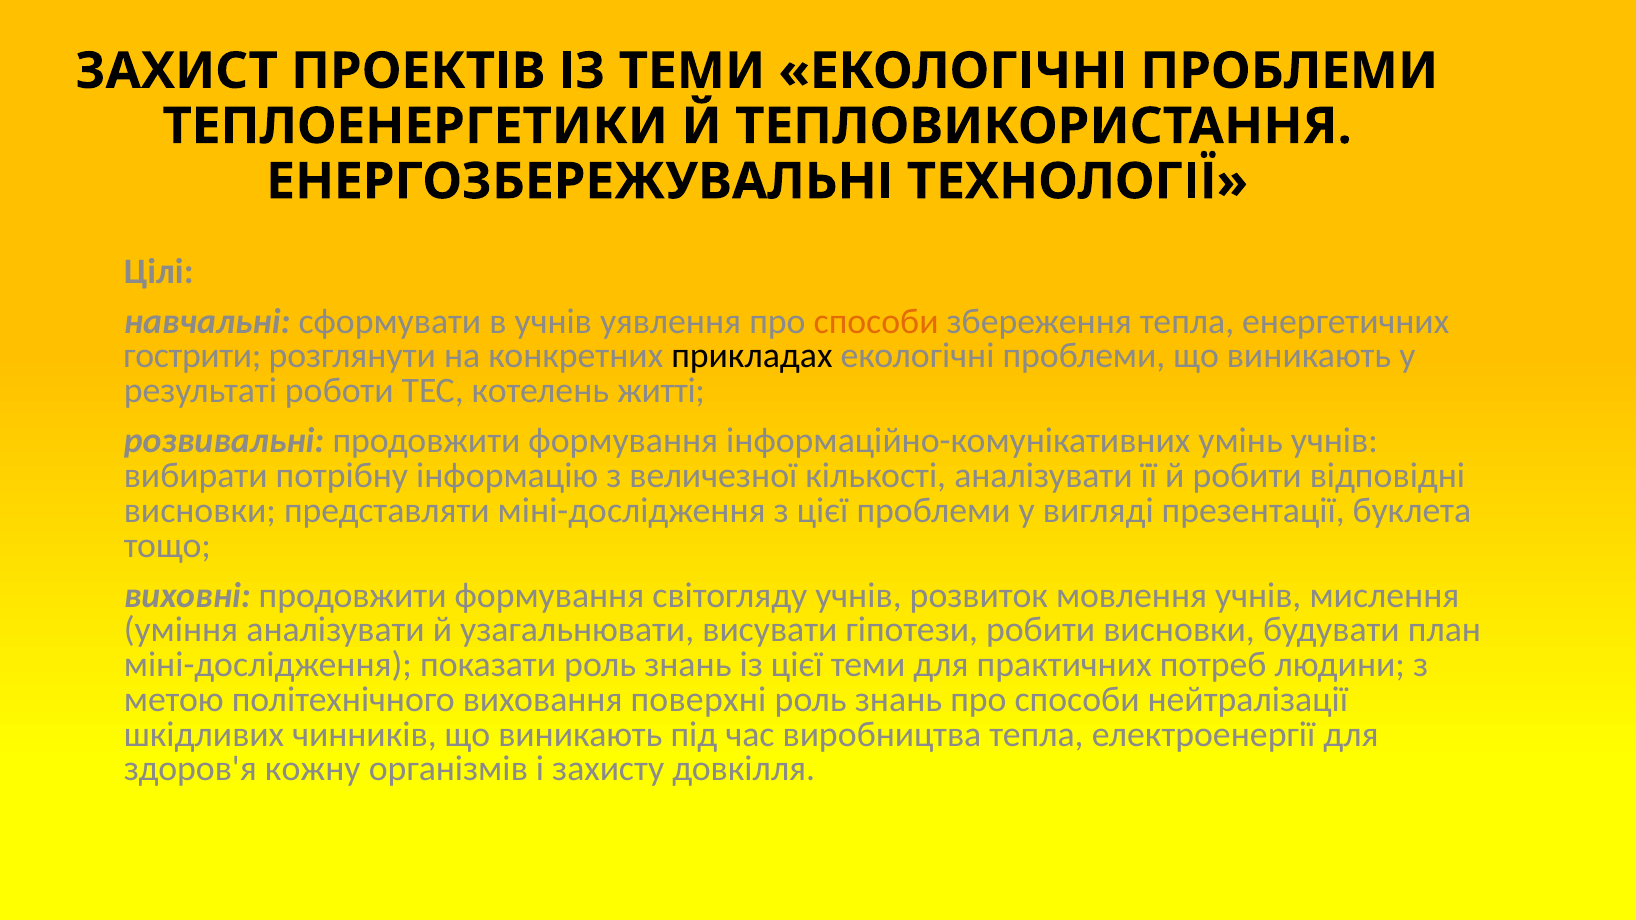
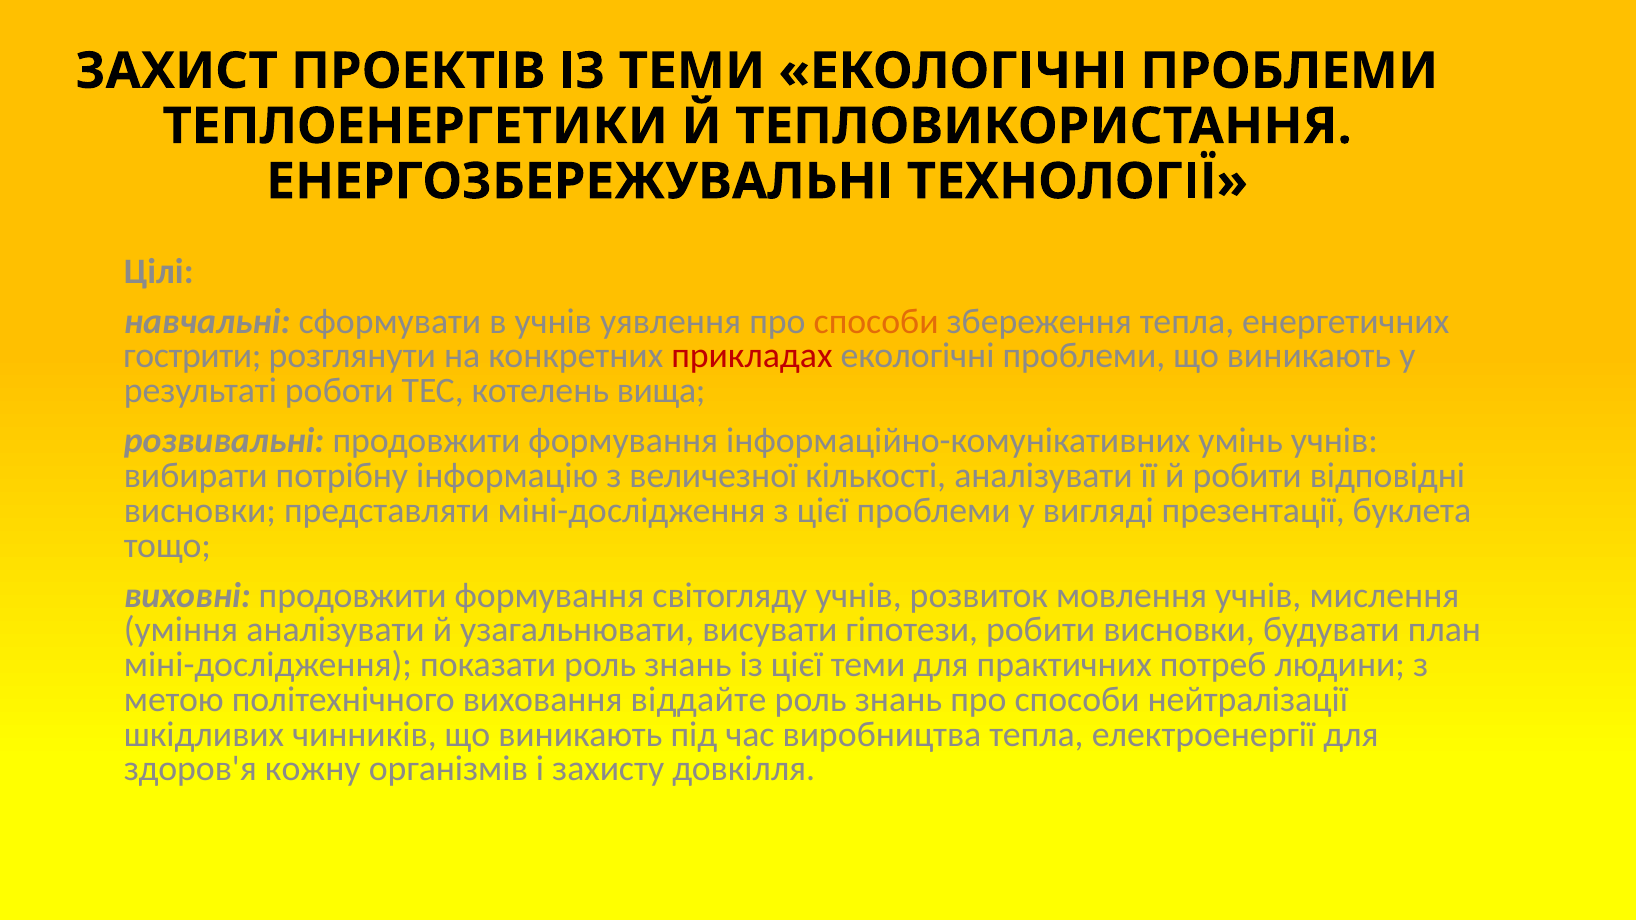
прикладах colour: black -> red
житті: житті -> вища
поверхні: поверхні -> віддайте
